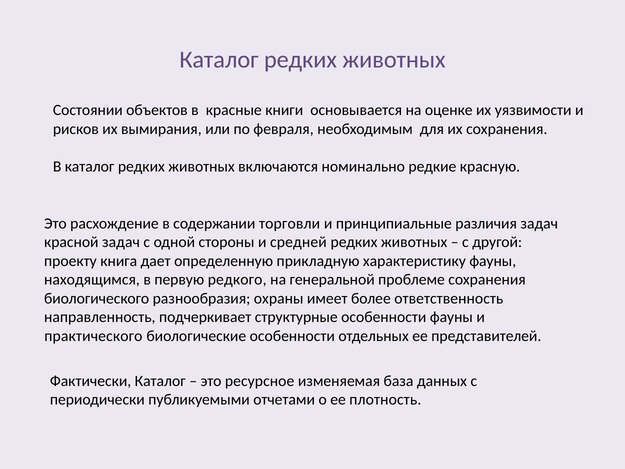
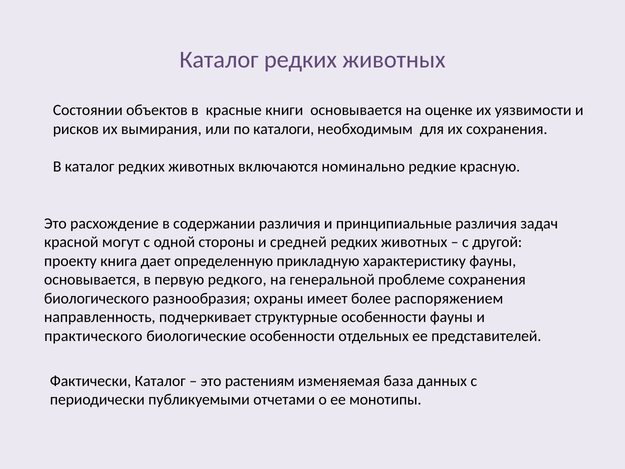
февраля: февраля -> каталоги
содержании торговли: торговли -> различия
красной задач: задач -> могут
находящимся at (92, 280): находящимся -> основывается
ответственность: ответственность -> распоряжением
ресурсное: ресурсное -> растениям
плотность: плотность -> монотипы
